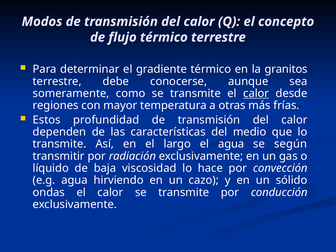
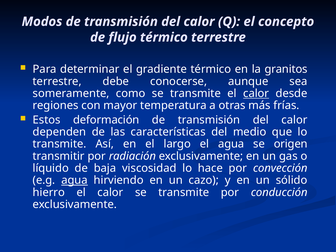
profundidad: profundidad -> deformación
según: según -> origen
agua at (74, 180) underline: none -> present
ondas: ondas -> hierro
